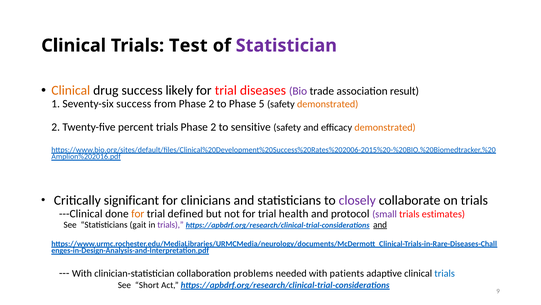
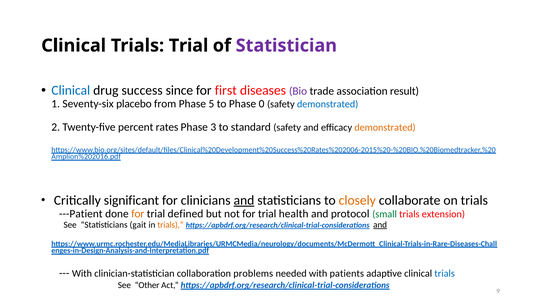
Trials Test: Test -> Trial
Clinical at (71, 90) colour: orange -> blue
likely: likely -> since
trial at (226, 90): trial -> first
Seventy-six success: success -> placebo
from Phase 2: 2 -> 5
5: 5 -> 0
demonstrated at (328, 104) colour: orange -> blue
percent trials: trials -> rates
2 at (213, 127): 2 -> 3
sensitive: sensitive -> standard
and at (244, 200) underline: none -> present
closely colour: purple -> orange
---Clinical: ---Clinical -> ---Patient
small colour: purple -> green
estimates: estimates -> extension
trials at (170, 224) colour: purple -> orange
Short: Short -> Other
